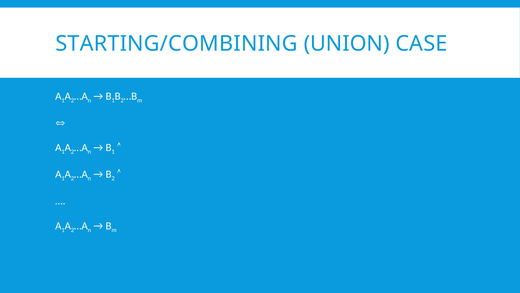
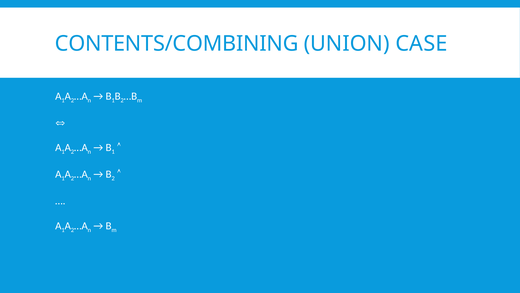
STARTING/COMBINING: STARTING/COMBINING -> CONTENTS/COMBINING
